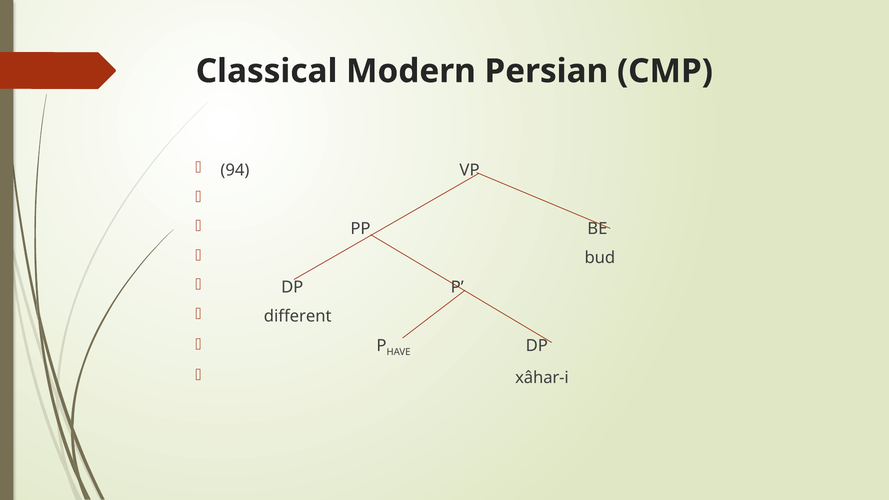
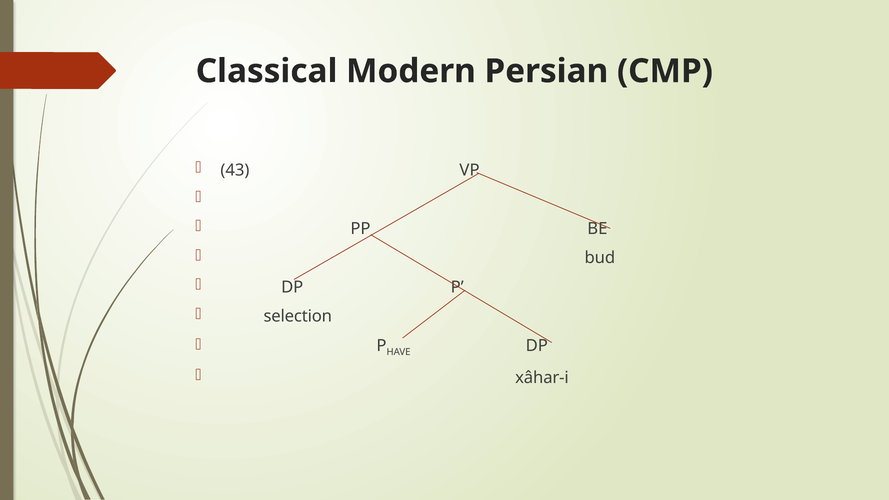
94: 94 -> 43
different: different -> selection
